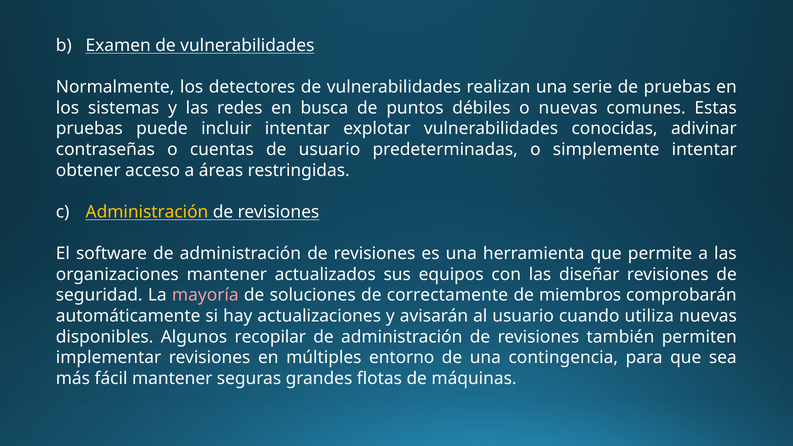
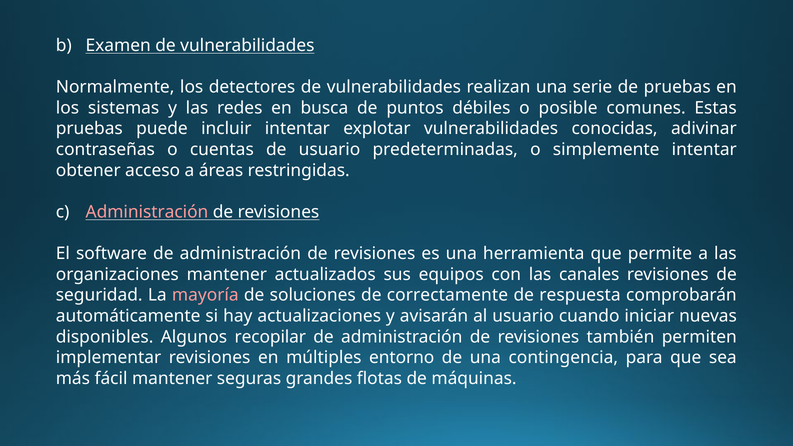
o nuevas: nuevas -> posible
Administración at (147, 212) colour: yellow -> pink
diseñar: diseñar -> canales
miembros: miembros -> respuesta
utiliza: utiliza -> iniciar
